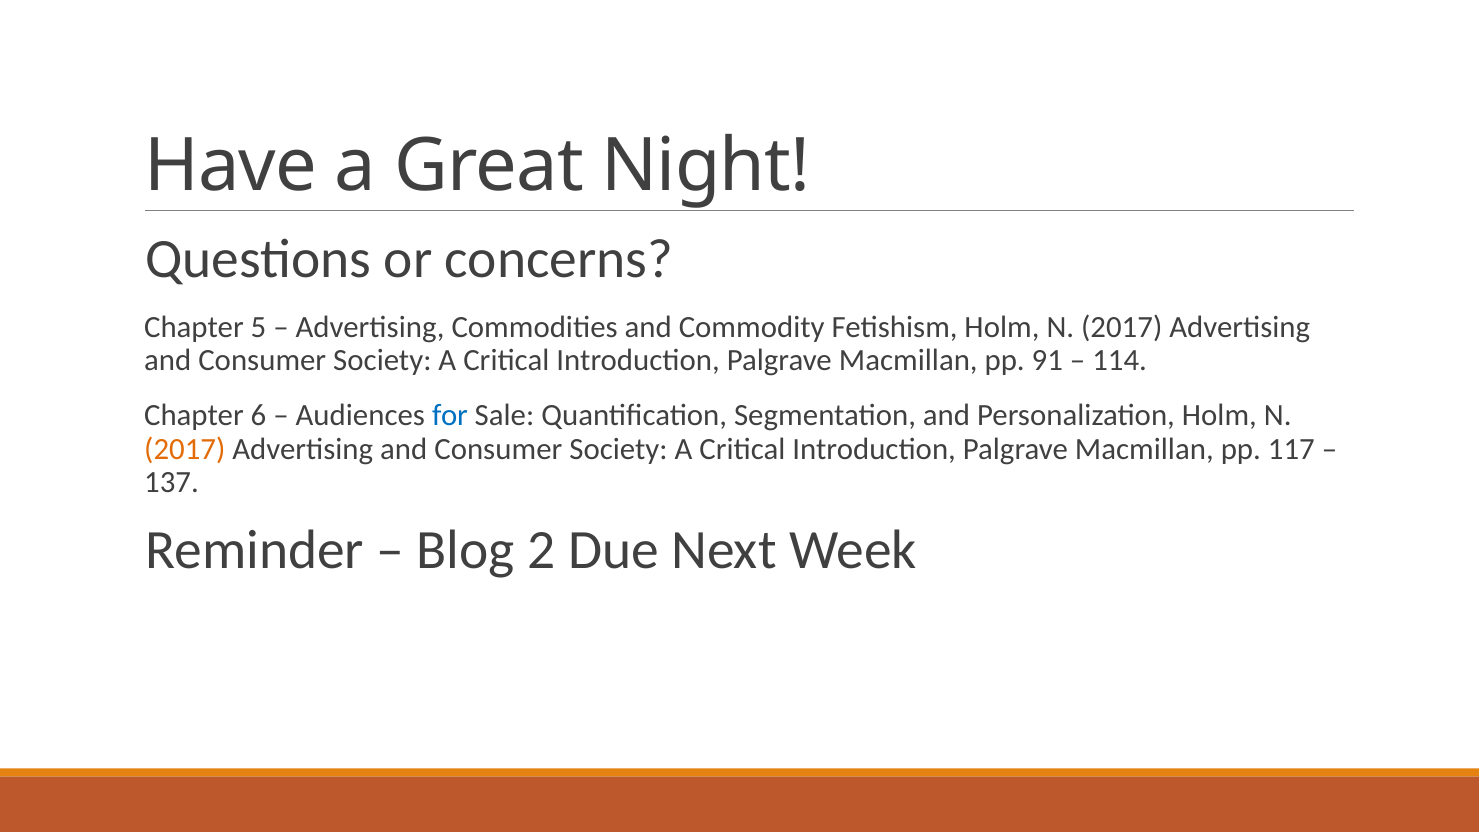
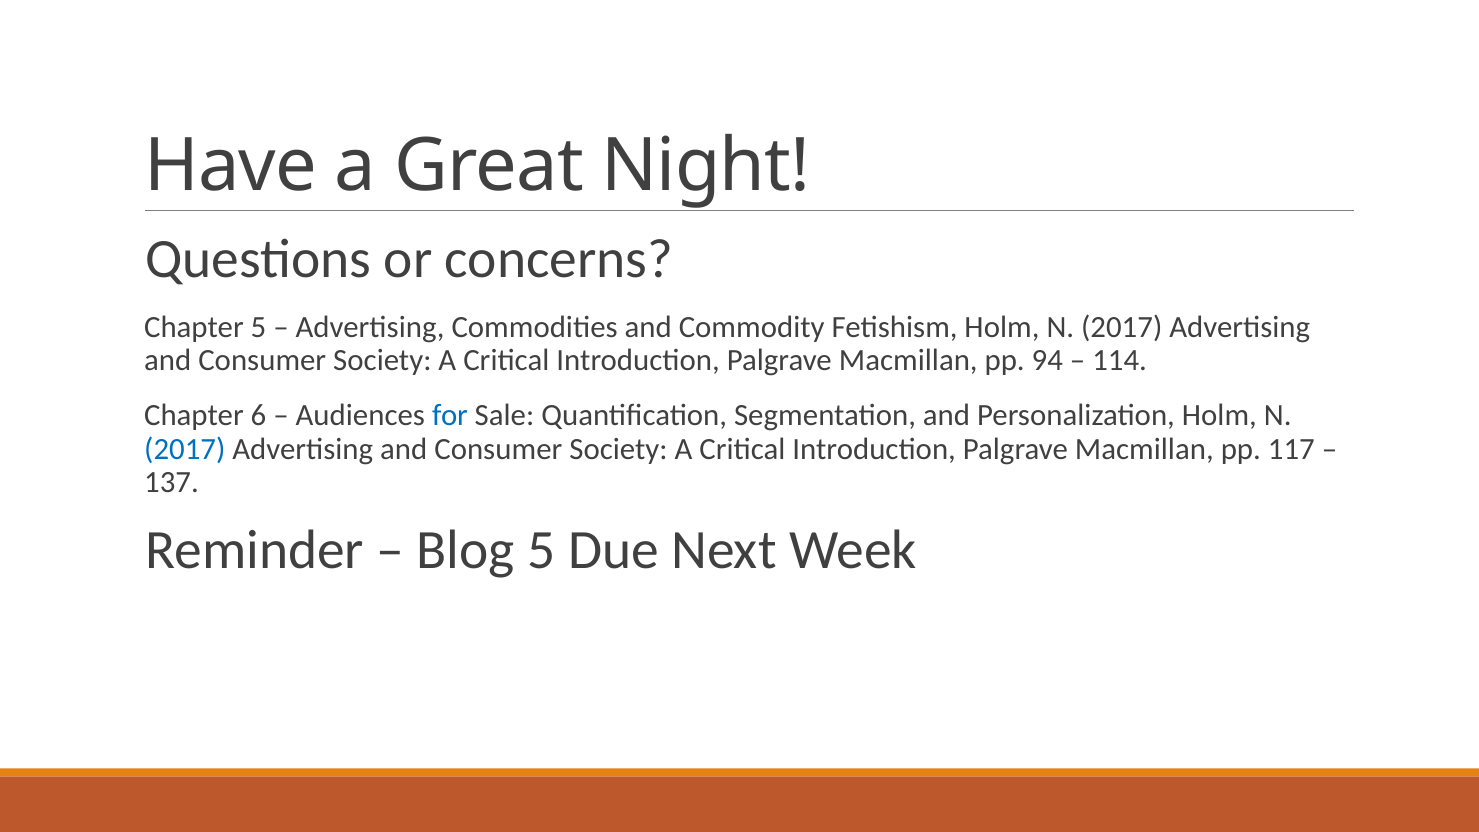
91: 91 -> 94
2017 at (185, 449) colour: orange -> blue
Blog 2: 2 -> 5
